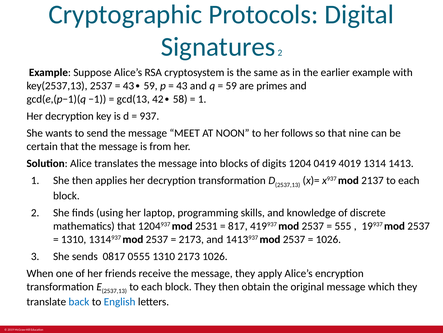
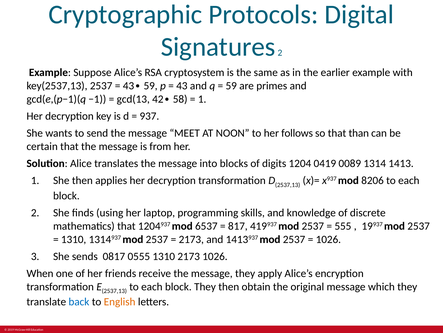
nine: nine -> than
4019: 4019 -> 0089
2137: 2137 -> 8206
2531: 2531 -> 6537
English colour: blue -> orange
